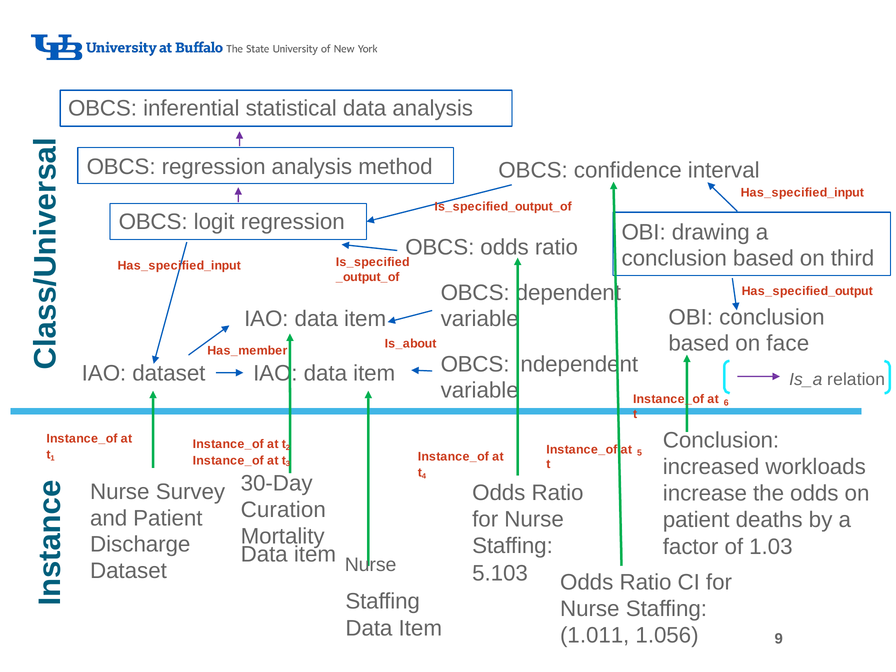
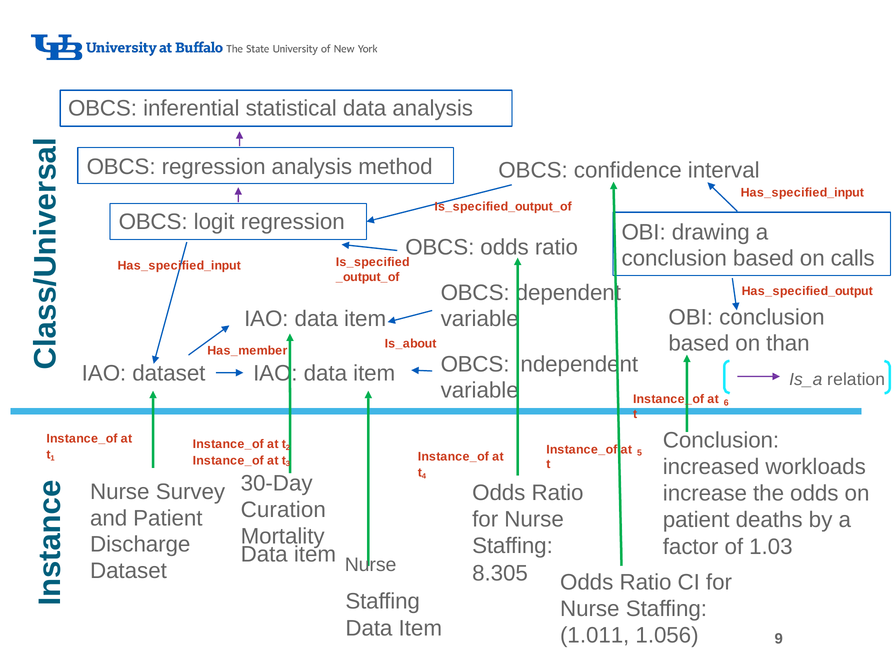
third: third -> calls
face: face -> than
5.103: 5.103 -> 8.305
